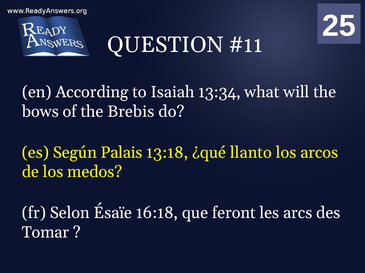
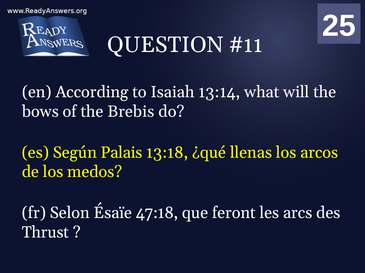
13:34: 13:34 -> 13:14
llanto: llanto -> llenas
16:18: 16:18 -> 47:18
Tomar: Tomar -> Thrust
